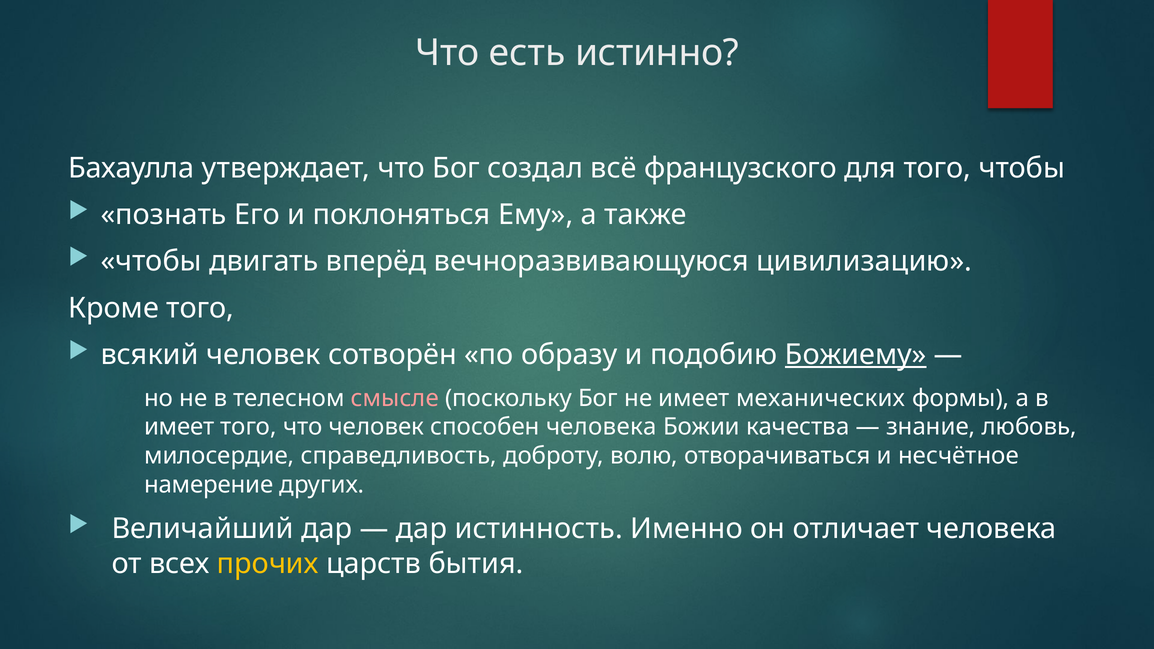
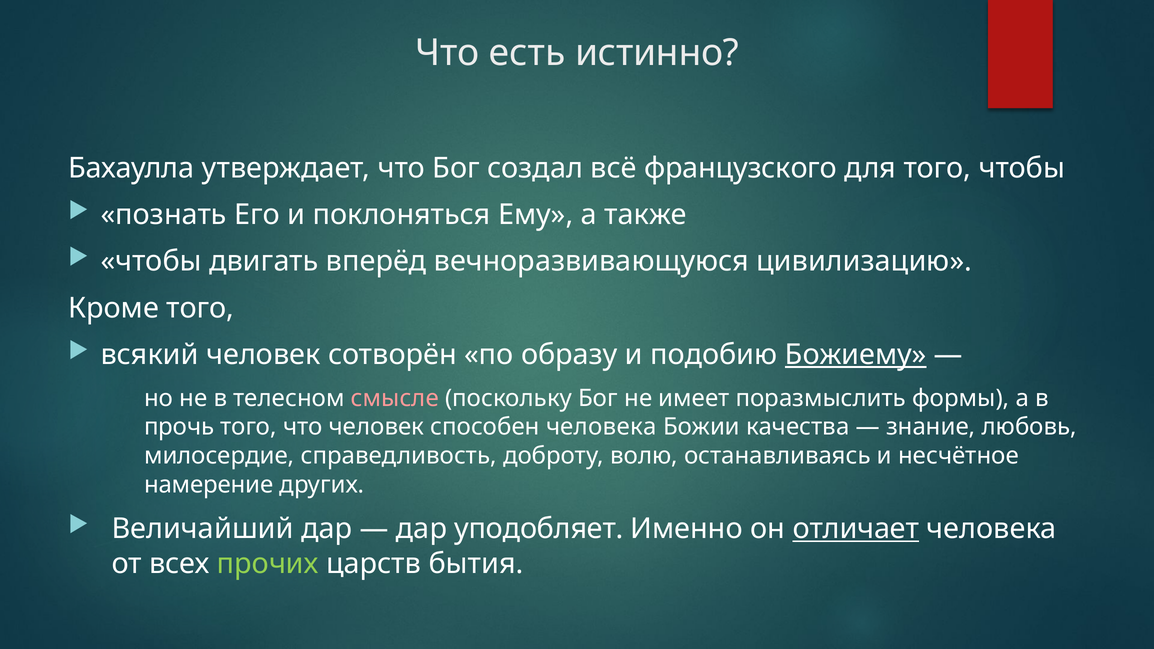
механических: механических -> поразмыслить
имеет at (179, 427): имеет -> прочь
отворачиваться: отворачиваться -> останавливаясь
истинность: истинность -> уподобляет
отличает underline: none -> present
прочих colour: yellow -> light green
